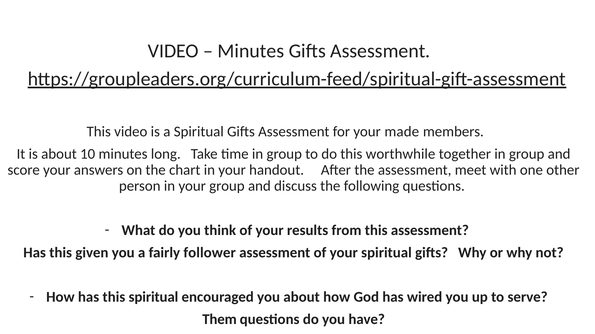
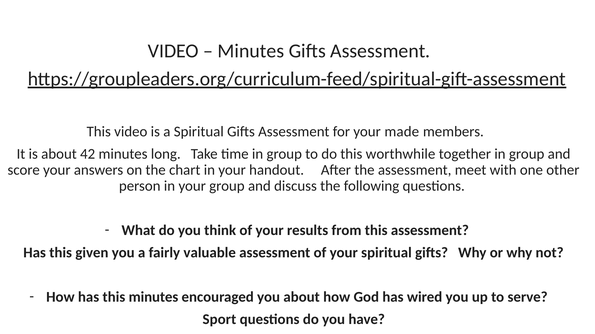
10: 10 -> 42
follower: follower -> valuable
this spiritual: spiritual -> minutes
Them: Them -> Sport
